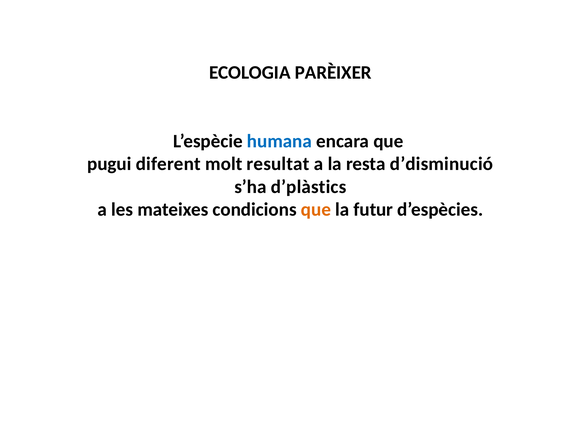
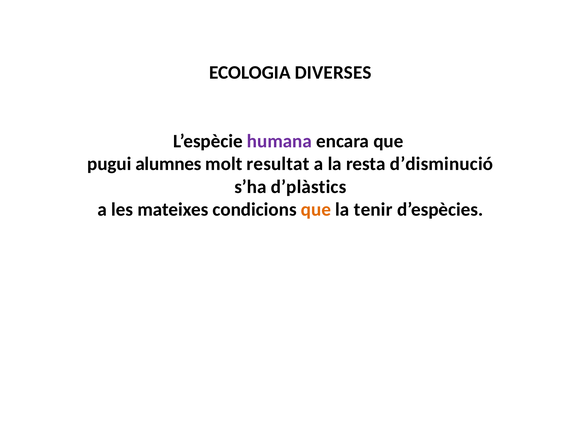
PARÈIXER: PARÈIXER -> DIVERSES
humana colour: blue -> purple
diferent: diferent -> alumnes
futur: futur -> tenir
